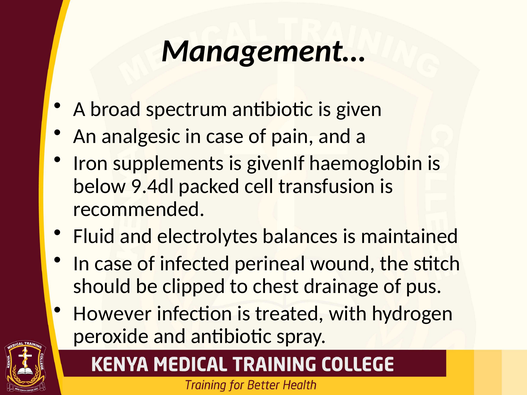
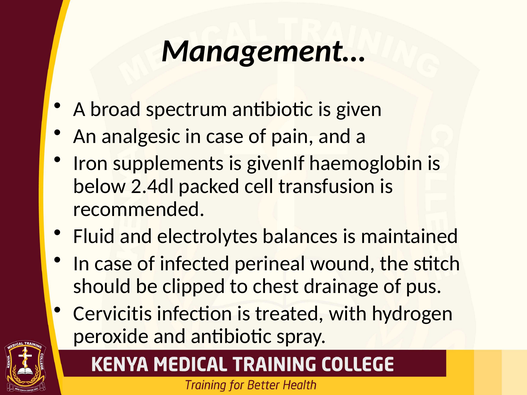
9.4dl: 9.4dl -> 2.4dl
However: However -> Cervicitis
